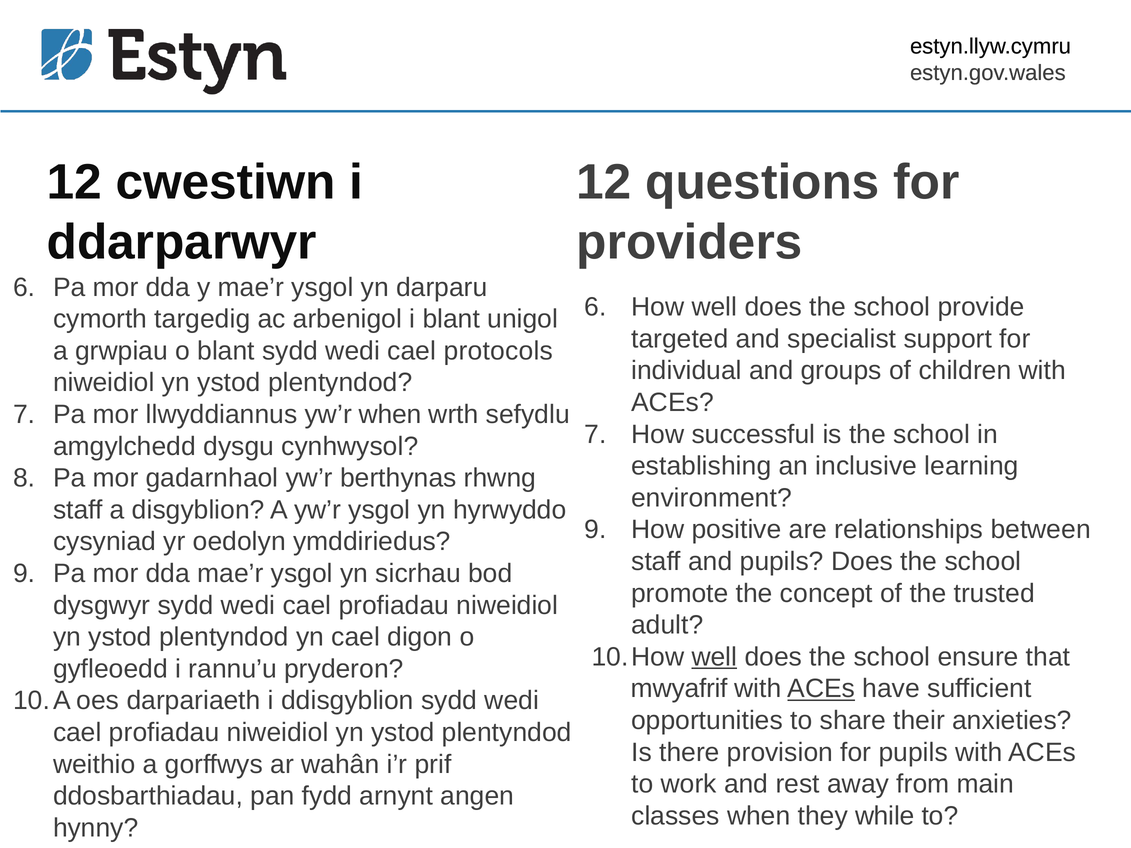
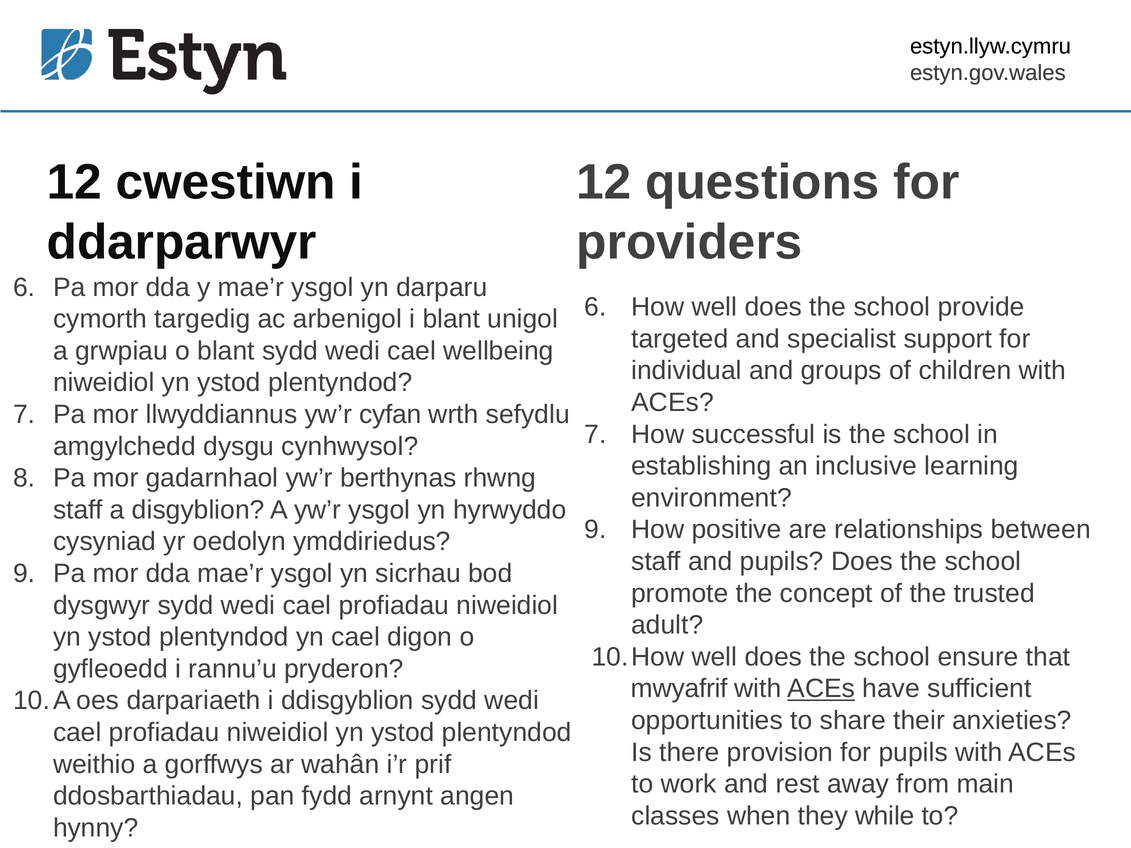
protocols: protocols -> wellbeing
yw’r when: when -> cyfan
well at (714, 657) underline: present -> none
